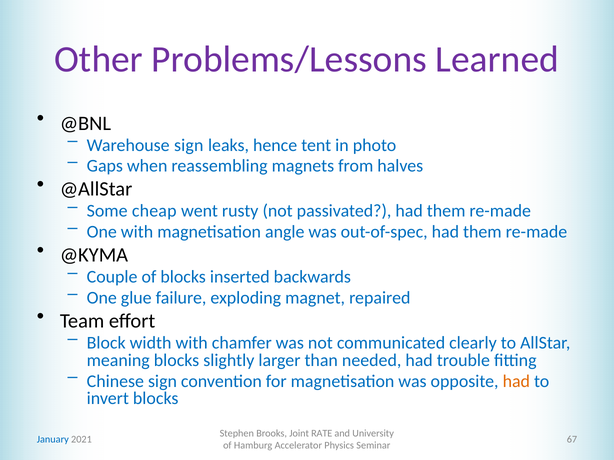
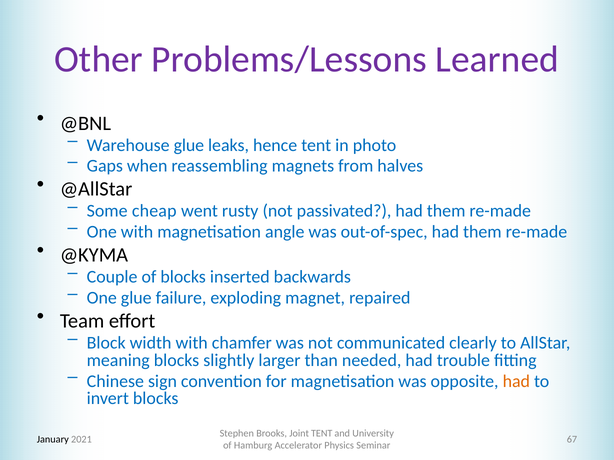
Warehouse sign: sign -> glue
Joint RATE: RATE -> TENT
January colour: blue -> black
